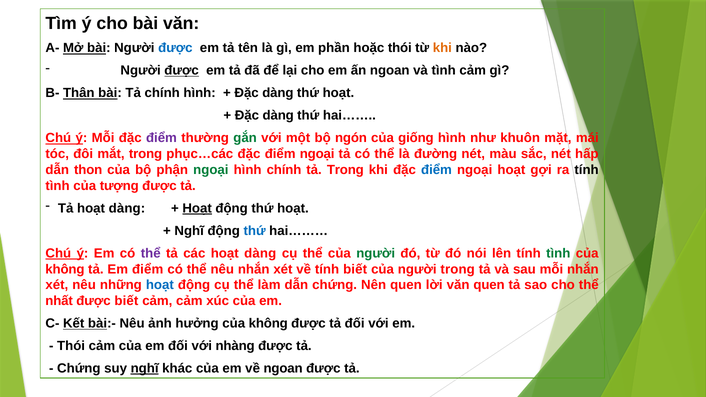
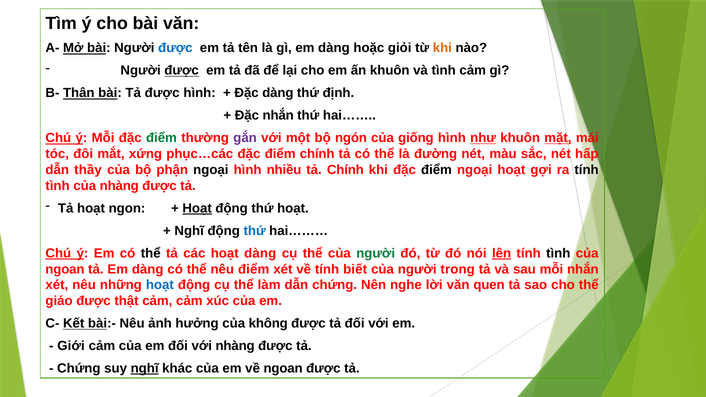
gì em phần: phần -> dàng
hoặc thói: thói -> giỏi
ấn ngoan: ngoan -> khuôn
Tả chính: chính -> được
hoạt at (338, 93): hoạt -> định
dàng at (278, 116): dàng -> nhắn
điểm at (161, 138) colour: purple -> green
gắn colour: green -> purple
như underline: none -> present
mặt underline: none -> present
mắt trong: trong -> xứng
phục…các đặc điểm ngoại: ngoại -> chính
thon: thon -> thầy
ngoại at (211, 170) colour: green -> black
hình chính: chính -> nhiều
tả Trong: Trong -> Chính
điểm at (436, 170) colour: blue -> black
của tượng: tượng -> nhàng
Tả hoạt dàng: dàng -> ngon
thể at (151, 253) colour: purple -> black
lên underline: none -> present
tình at (558, 253) colour: green -> black
không at (65, 269): không -> ngoan
tả Em điểm: điểm -> dàng
nêu nhắn: nhắn -> điểm
Nên quen: quen -> nghe
nhất: nhất -> giáo
được biết: biết -> thật
Thói at (71, 346): Thói -> Giới
